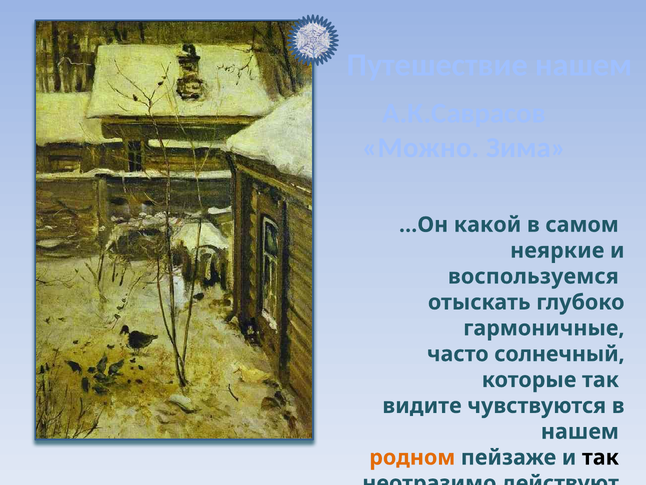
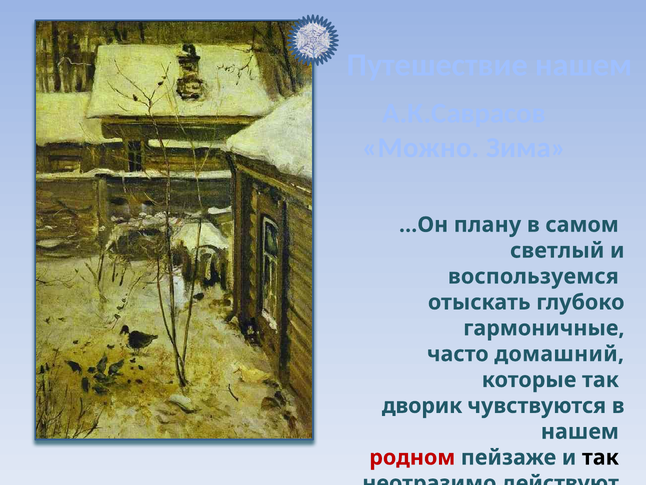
какой: какой -> плану
неяркие: неяркие -> светлый
солнечный: солнечный -> домашний
видите: видите -> дворик
родном colour: orange -> red
